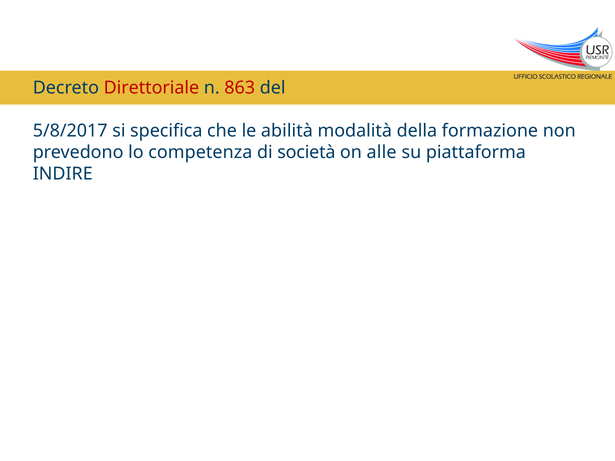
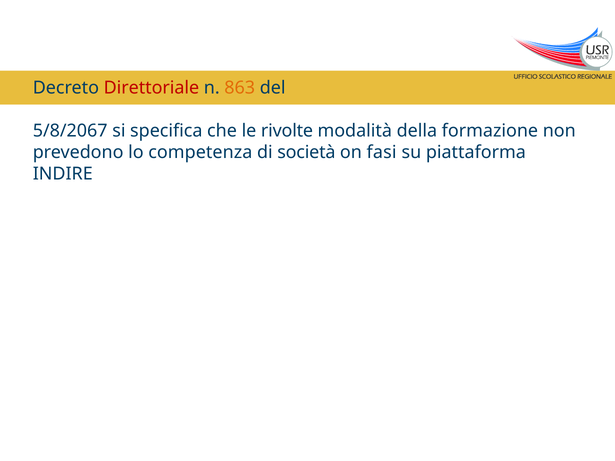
863 colour: red -> orange
5/8/2017: 5/8/2017 -> 5/8/2067
abilità: abilità -> rivolte
alle: alle -> fasi
